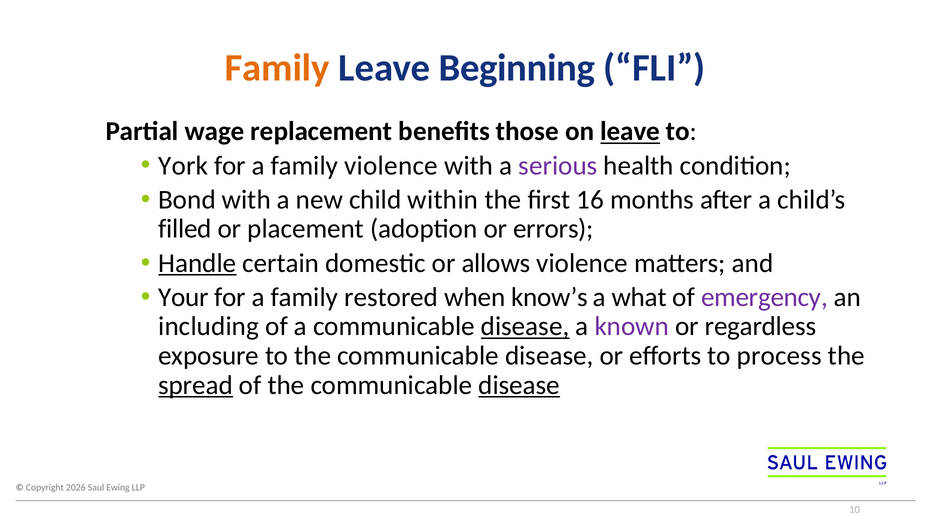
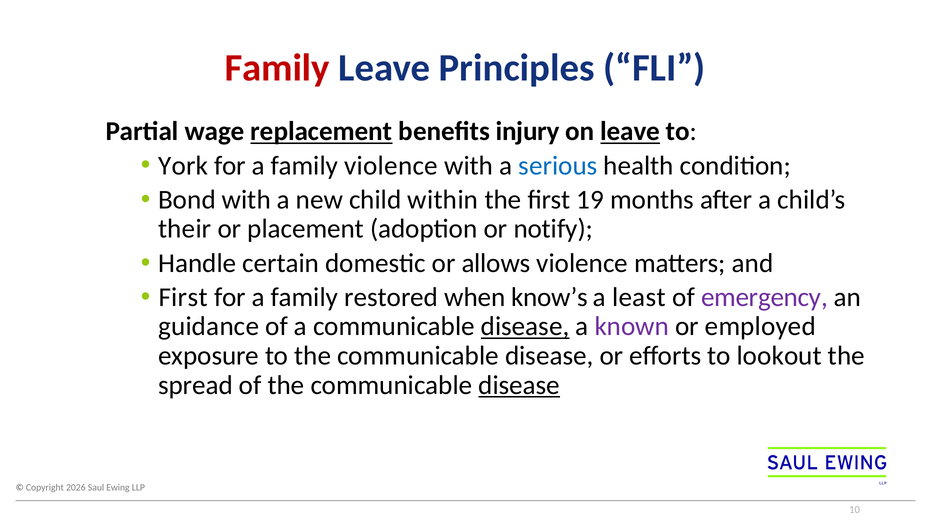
Family at (277, 68) colour: orange -> red
Beginning: Beginning -> Principles
replacement underline: none -> present
those: those -> injury
serious colour: purple -> blue
16: 16 -> 19
filled: filled -> their
errors: errors -> notify
Handle underline: present -> none
Your at (183, 297): Your -> First
what: what -> least
including: including -> guidance
regardless: regardless -> employed
process: process -> lookout
spread underline: present -> none
